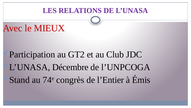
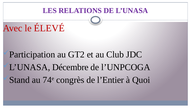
MIEUX: MIEUX -> ÉLEVÉ
Émis: Émis -> Quoi
